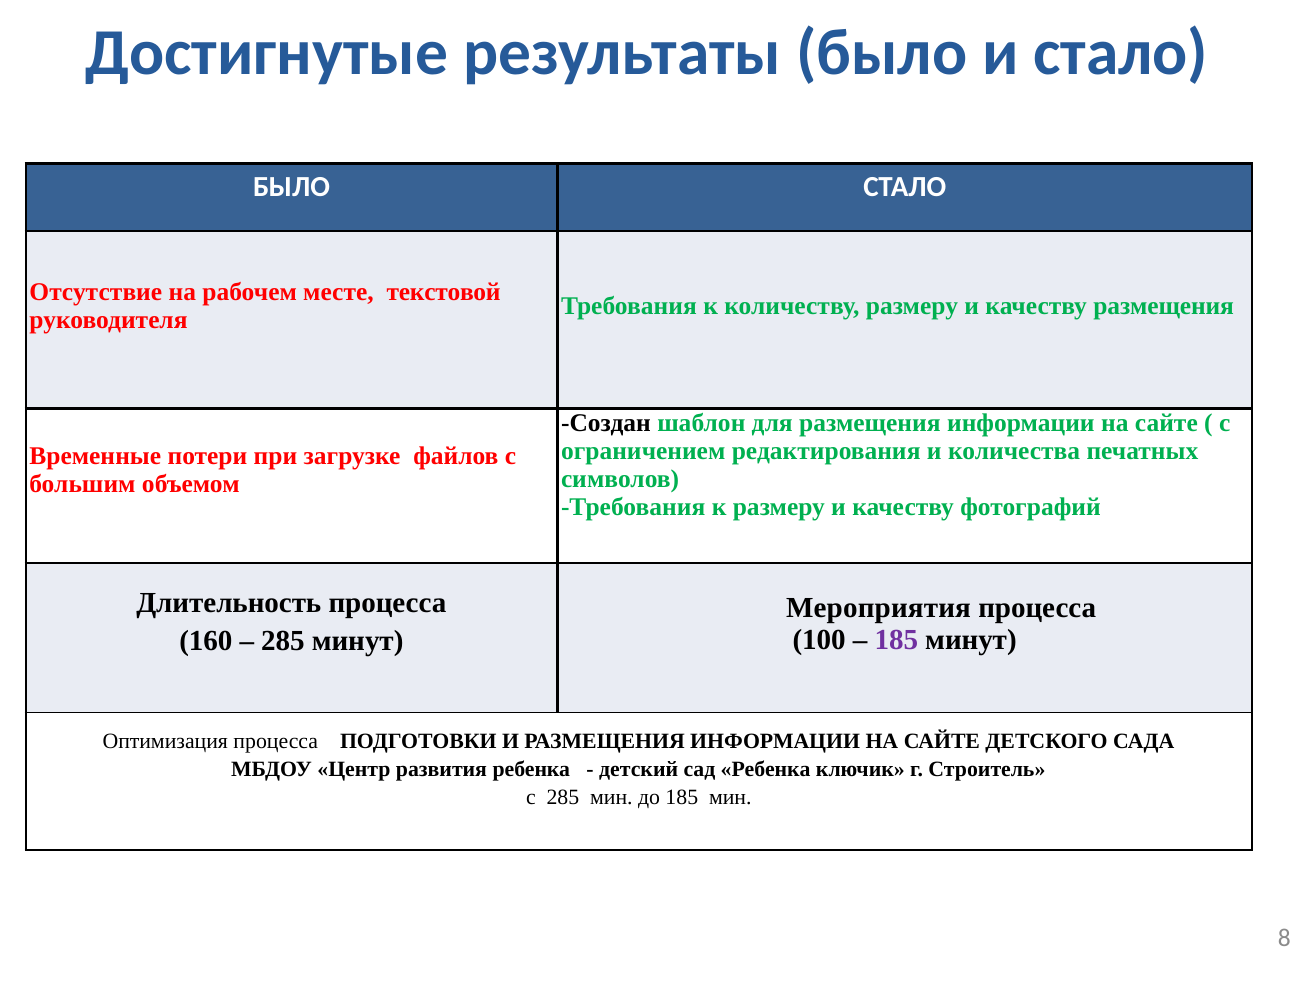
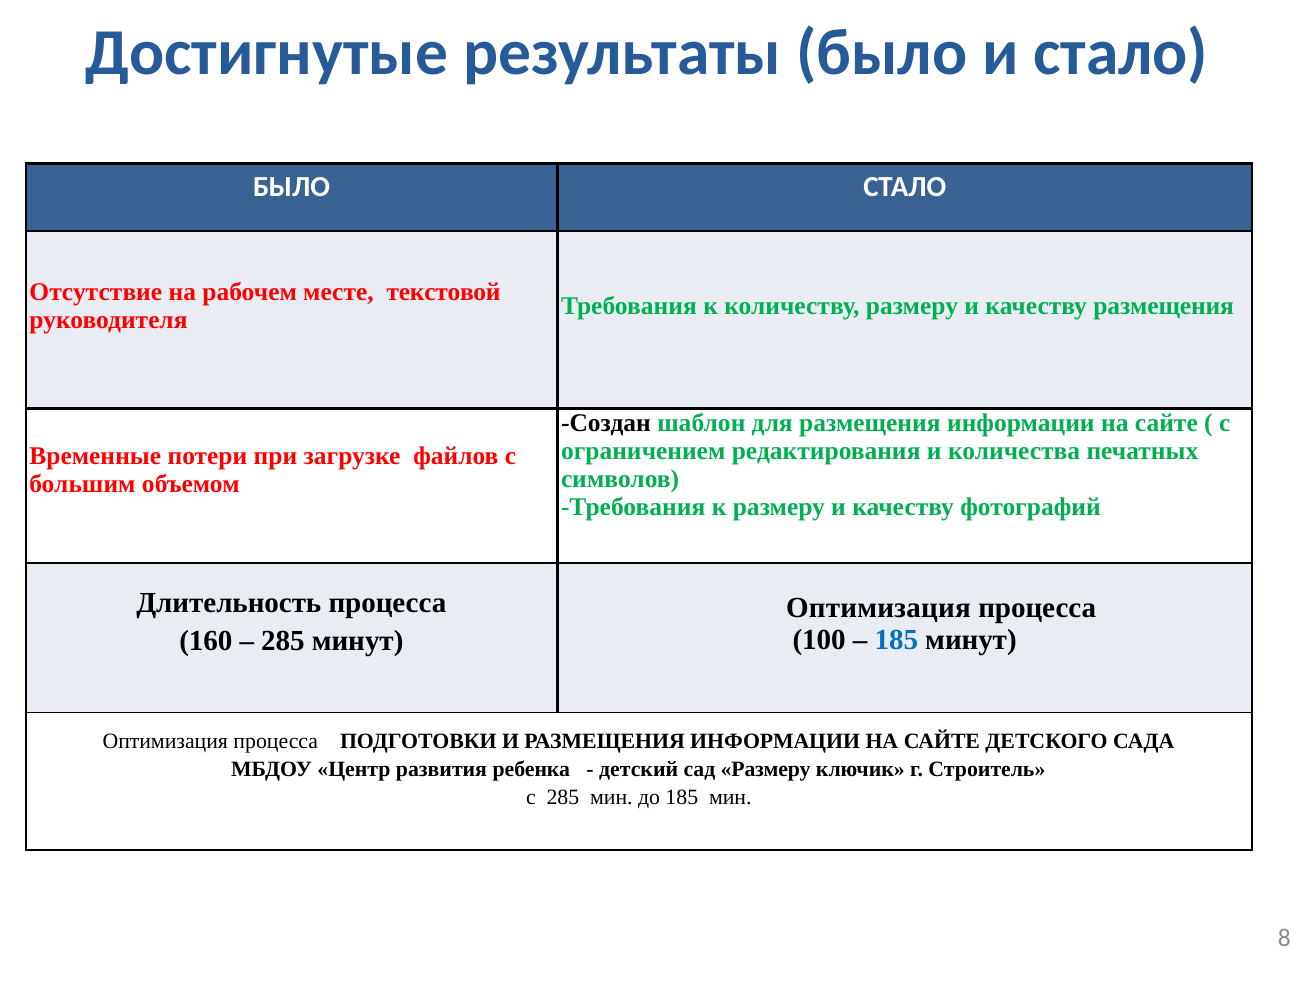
Мероприятия at (878, 607): Мероприятия -> Оптимизация
185 at (896, 640) colour: purple -> blue
сад Ребенка: Ребенка -> Размеру
